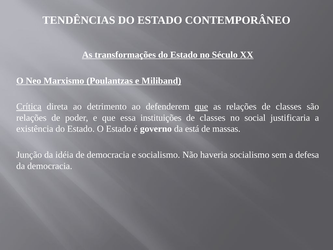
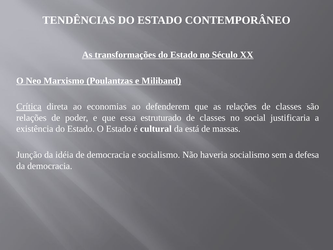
detrimento: detrimento -> economias
que at (201, 107) underline: present -> none
instituições: instituições -> estruturado
governo: governo -> cultural
